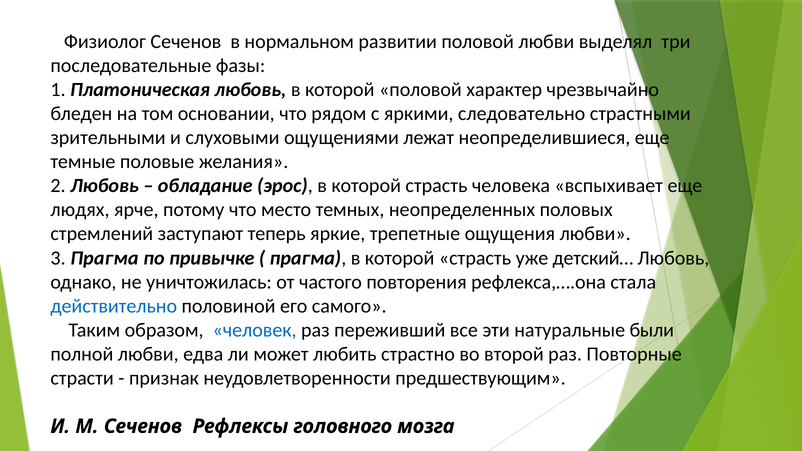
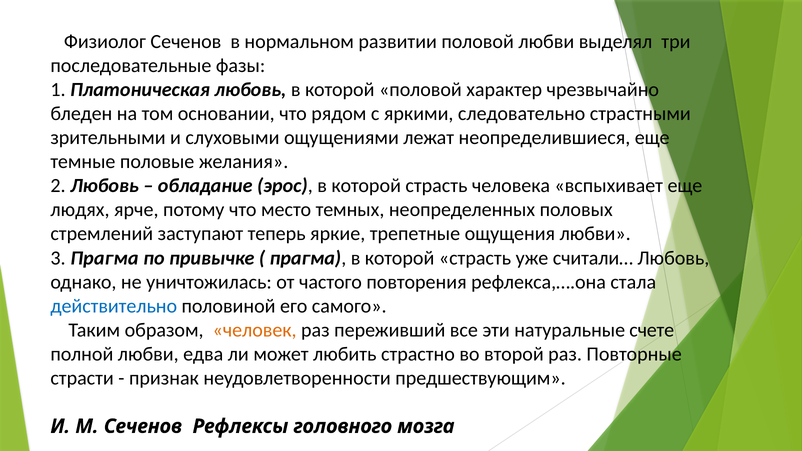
детский…: детский… -> считали…
человек colour: blue -> orange
были: были -> счете
